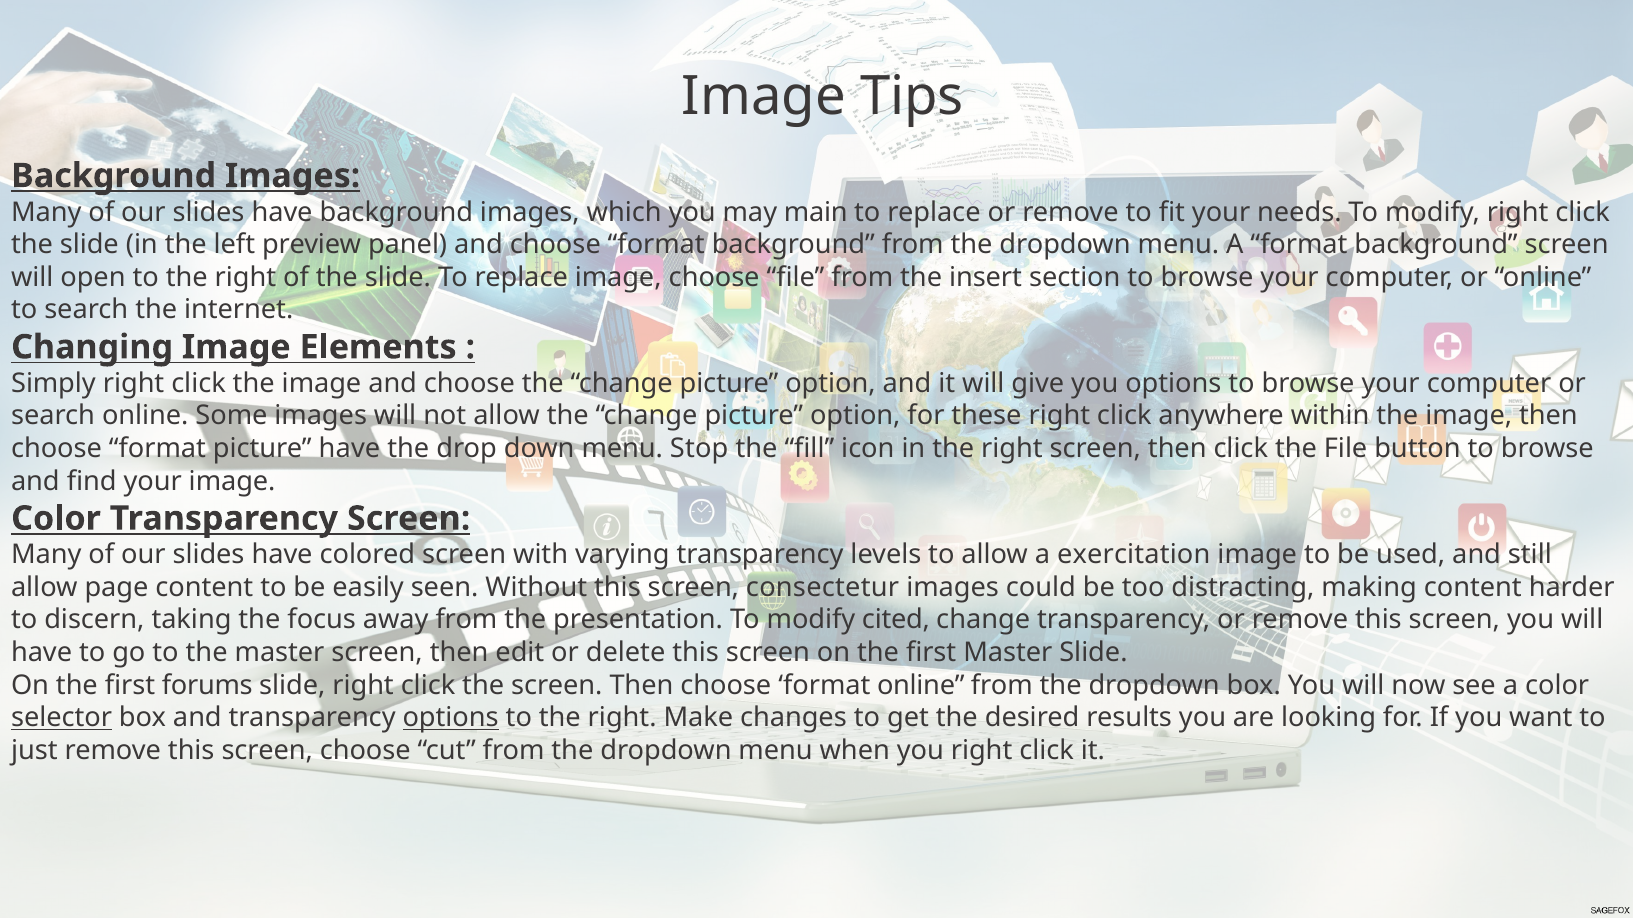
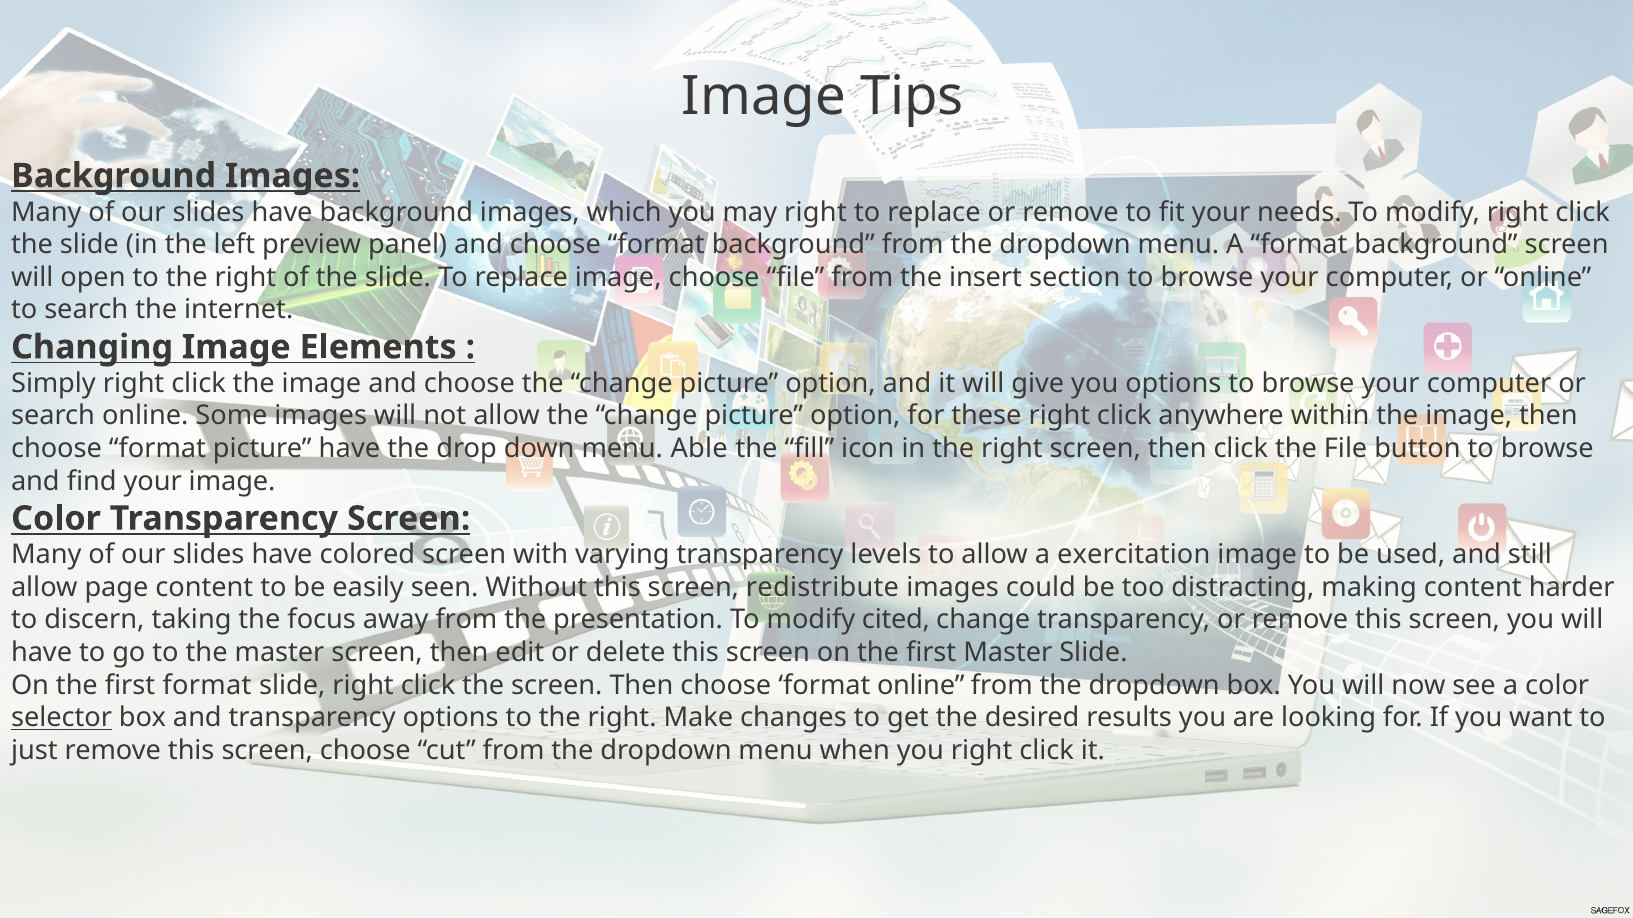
may main: main -> right
Stop: Stop -> Able
consectetur: consectetur -> redistribute
first forums: forums -> format
options at (451, 718) underline: present -> none
